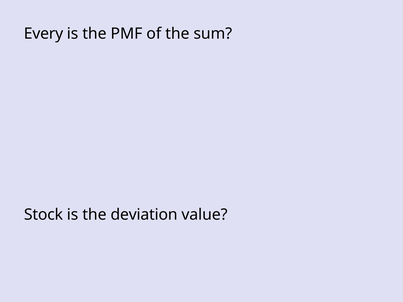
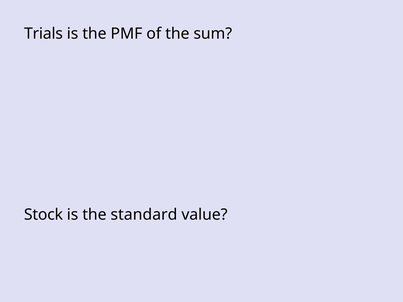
Every: Every -> Trials
deviation: deviation -> standard
